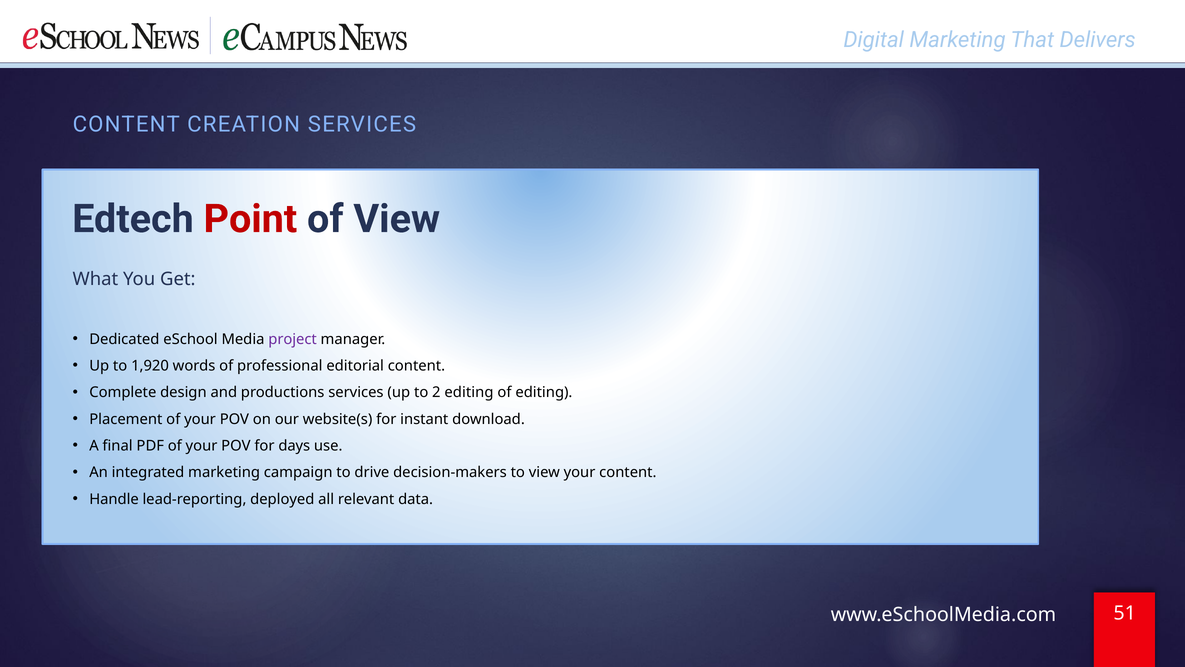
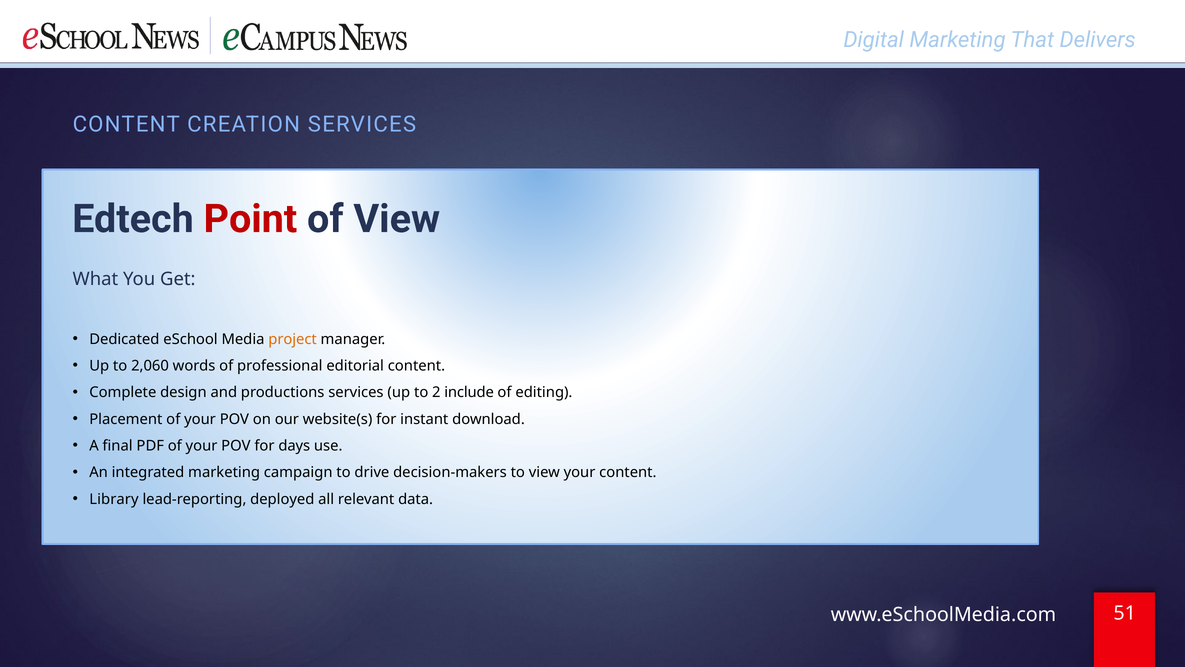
project colour: purple -> orange
1,920: 1,920 -> 2,060
2 editing: editing -> include
Handle: Handle -> Library
